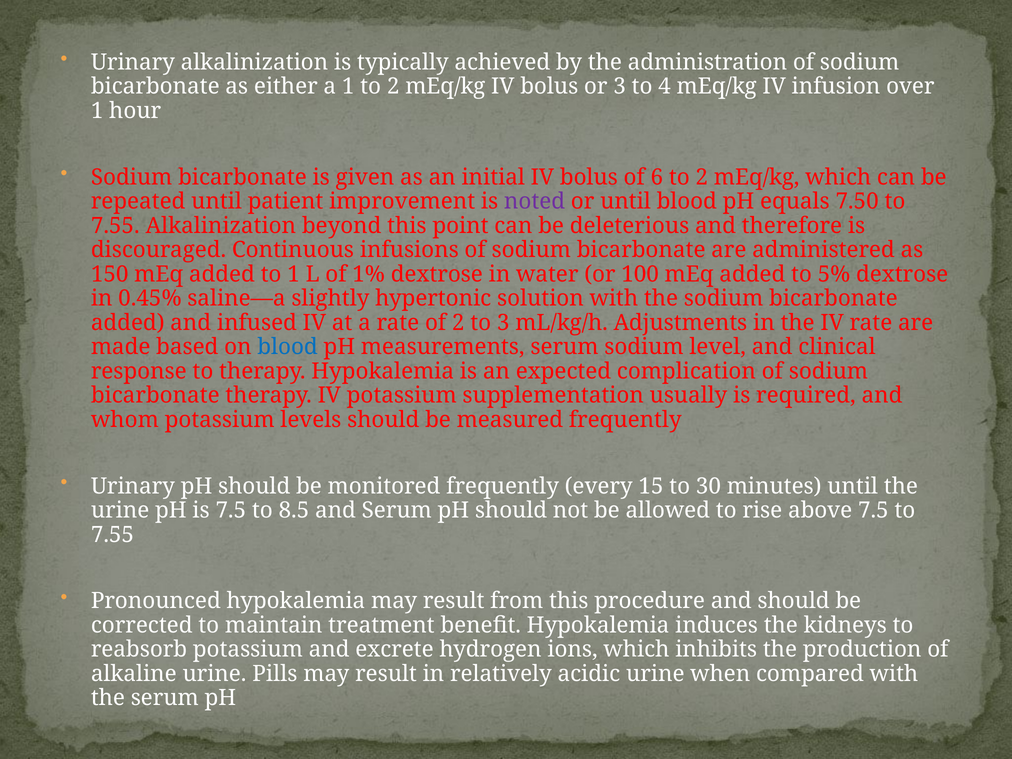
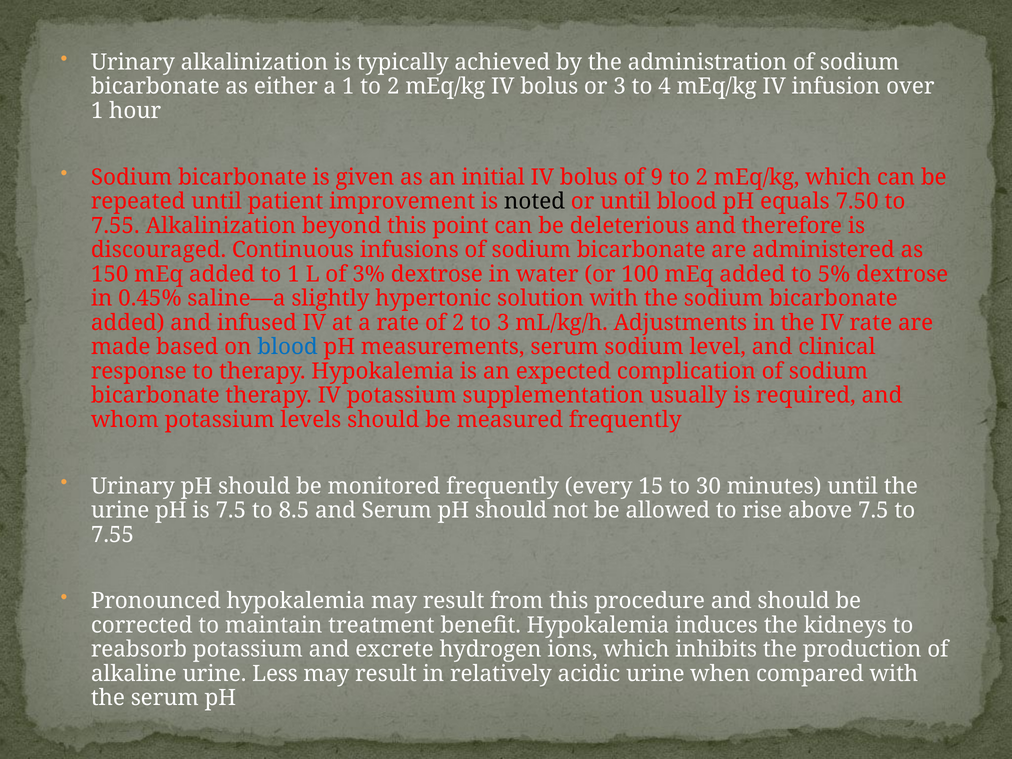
6: 6 -> 9
noted colour: purple -> black
1%: 1% -> 3%
Pills: Pills -> Less
